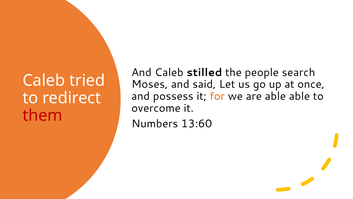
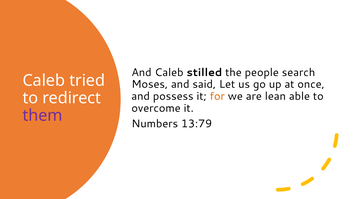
are able: able -> lean
them colour: red -> purple
13:60: 13:60 -> 13:79
